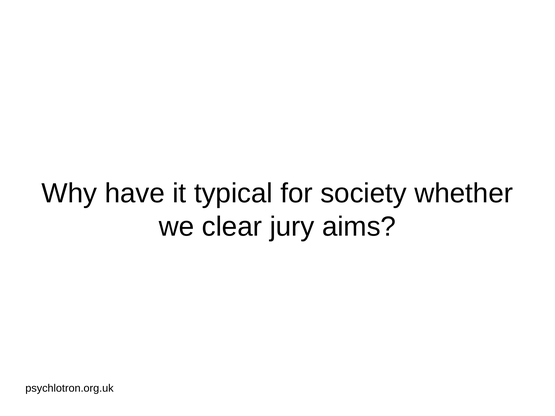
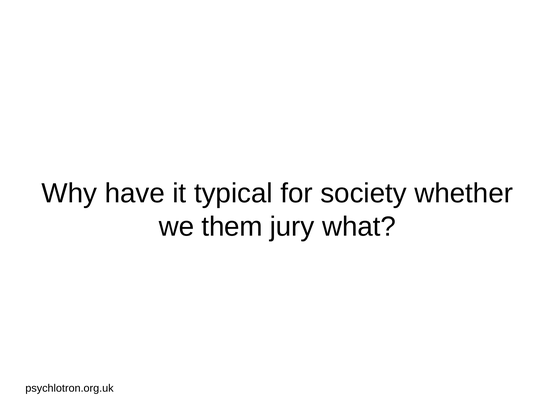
clear: clear -> them
aims: aims -> what
